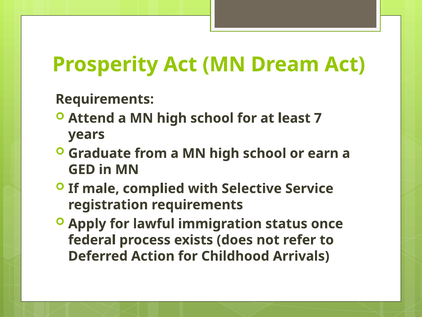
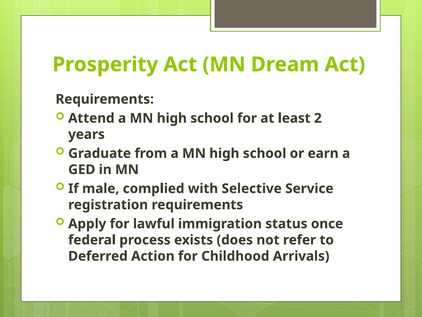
7: 7 -> 2
